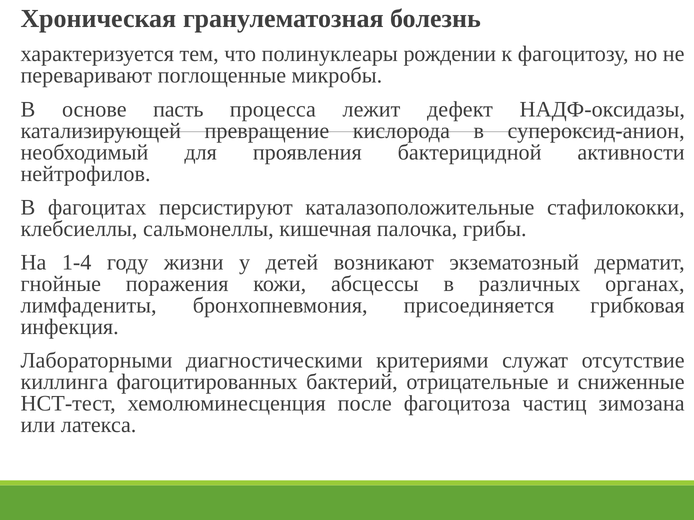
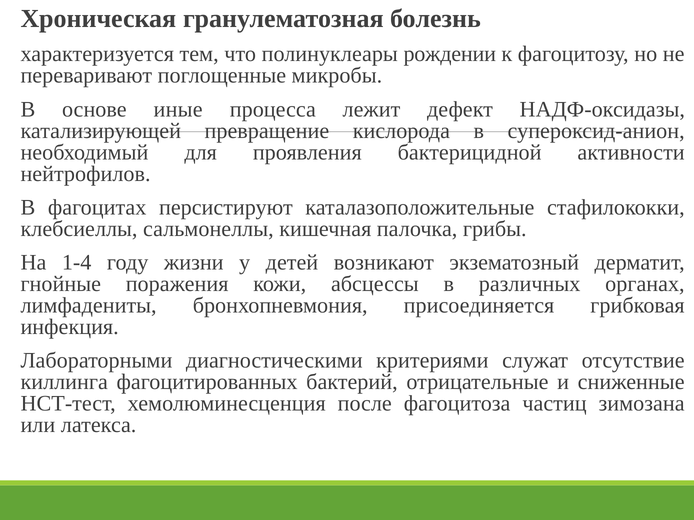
пасть: пасть -> иные
